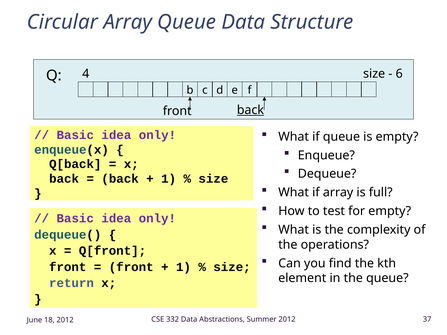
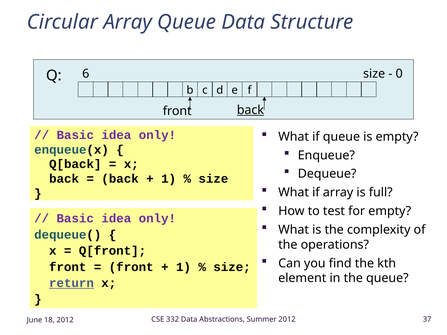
4: 4 -> 6
6: 6 -> 0
return underline: none -> present
